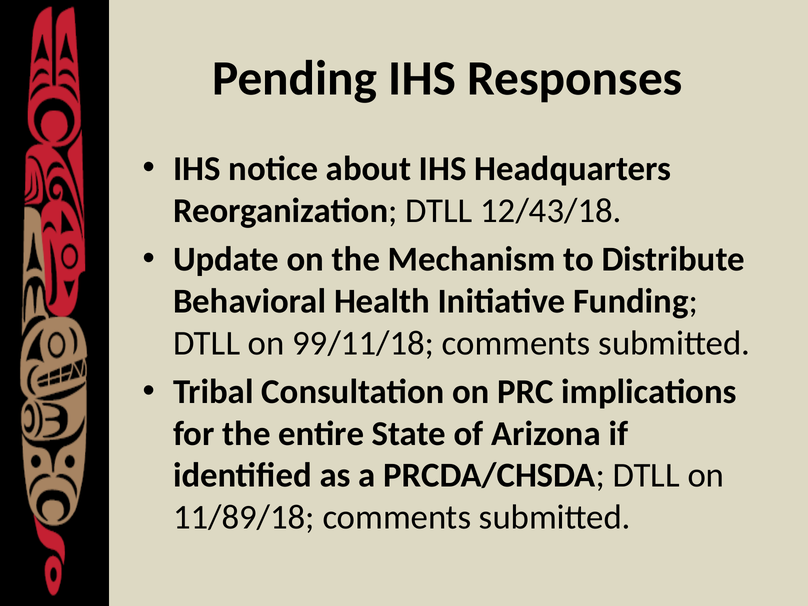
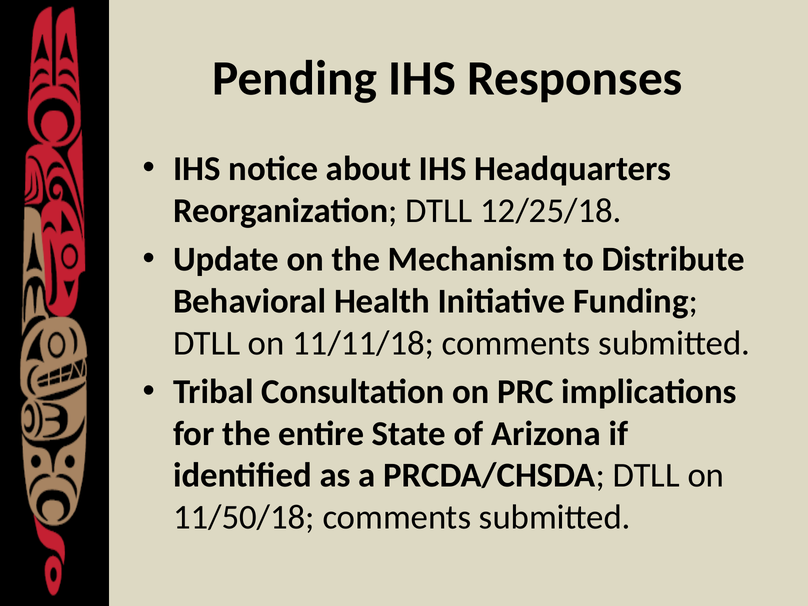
12/43/18: 12/43/18 -> 12/25/18
99/11/18: 99/11/18 -> 11/11/18
11/89/18: 11/89/18 -> 11/50/18
